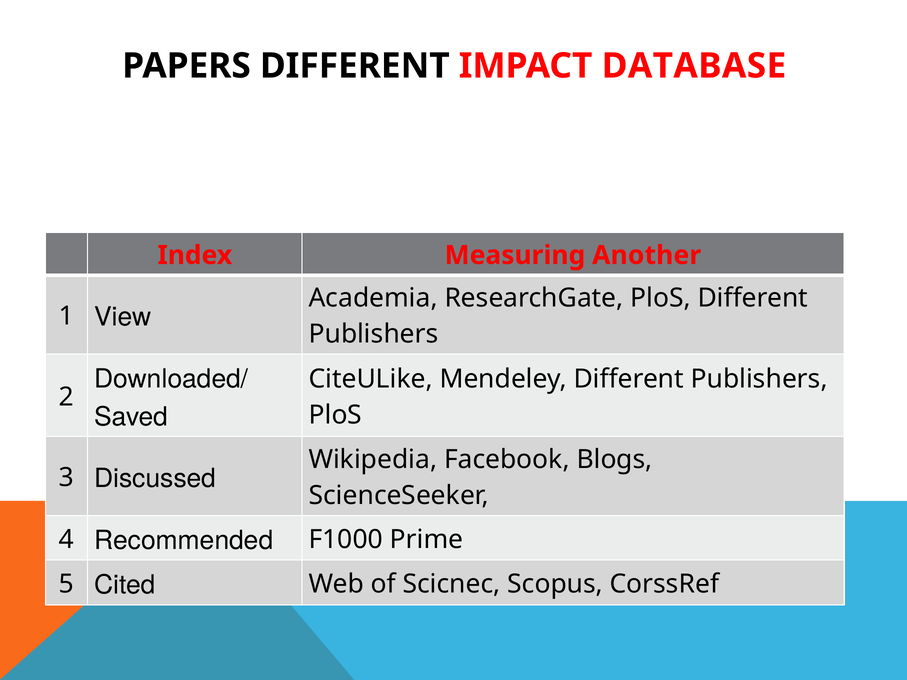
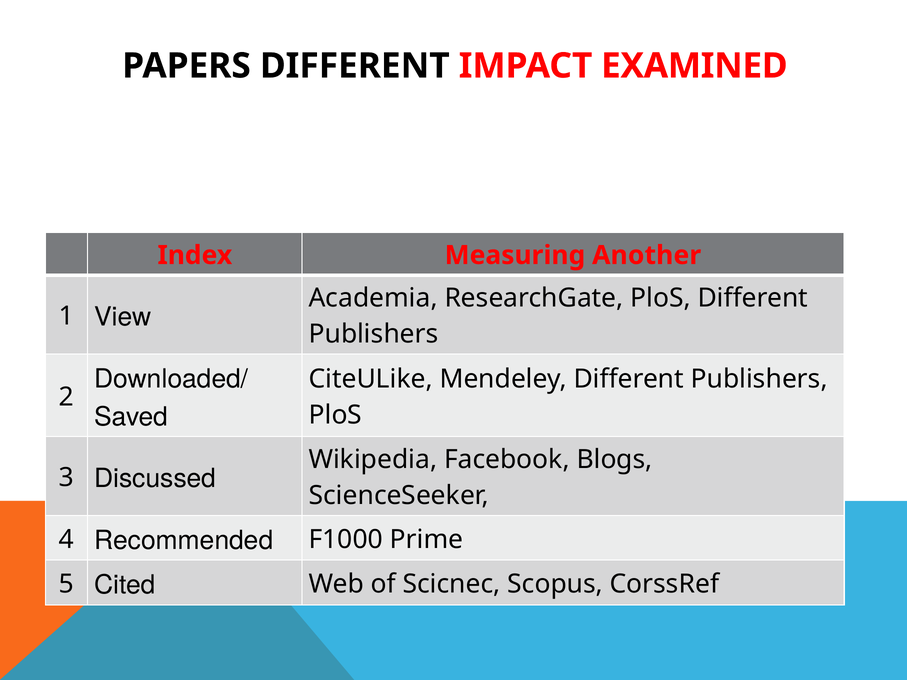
DATABASE: DATABASE -> EXAMINED
